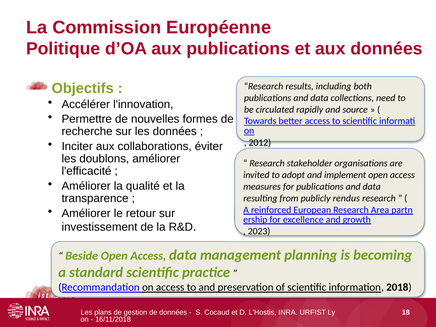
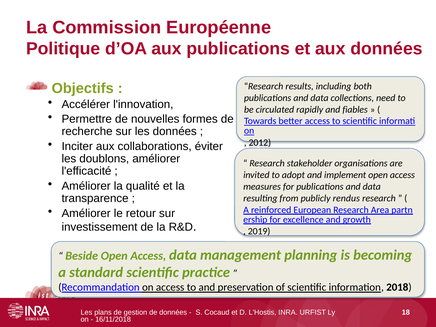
source: source -> fiables
2023: 2023 -> 2019
